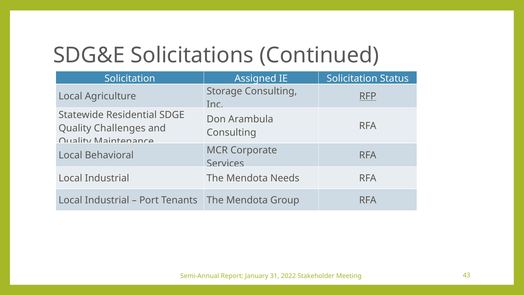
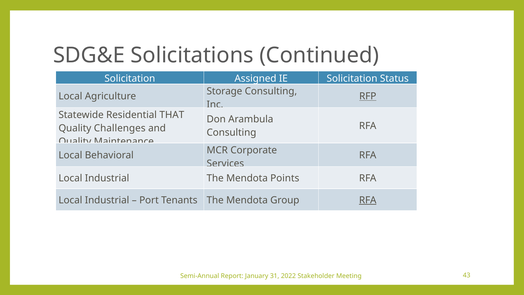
SDGE: SDGE -> THAT
Needs: Needs -> Points
RFA at (368, 200) underline: none -> present
